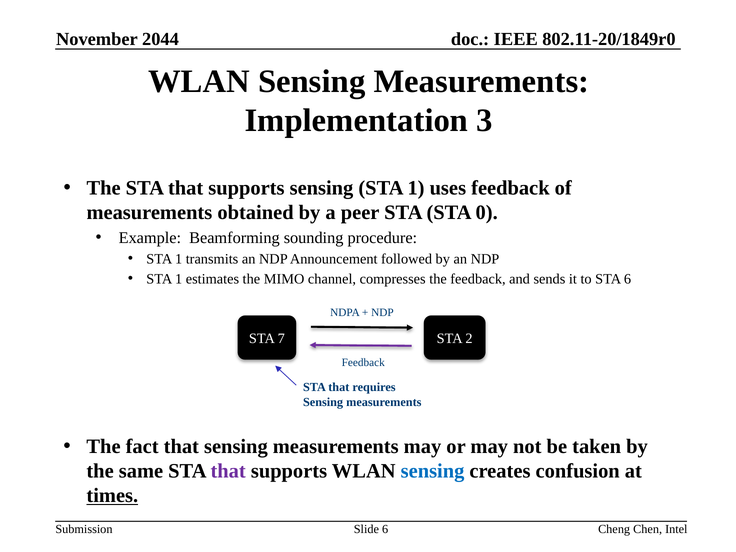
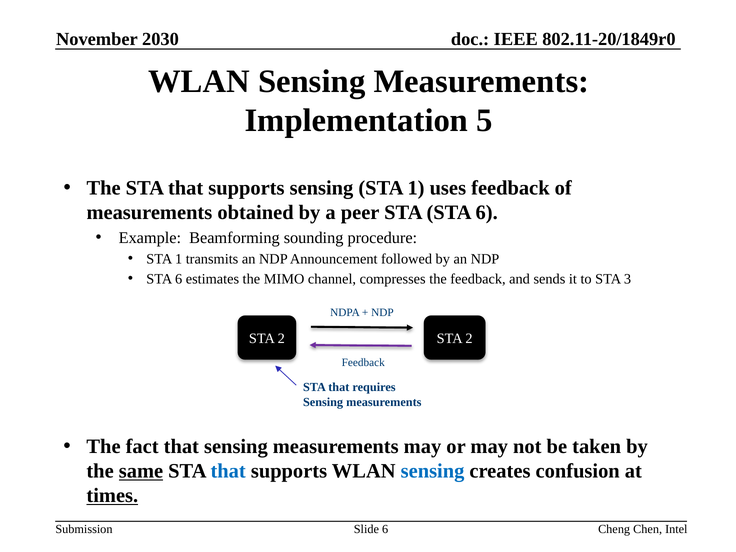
2044: 2044 -> 2030
3: 3 -> 5
STA STA 0: 0 -> 6
1 at (179, 279): 1 -> 6
STA 6: 6 -> 3
7 at (281, 339): 7 -> 2
same underline: none -> present
that at (228, 471) colour: purple -> blue
